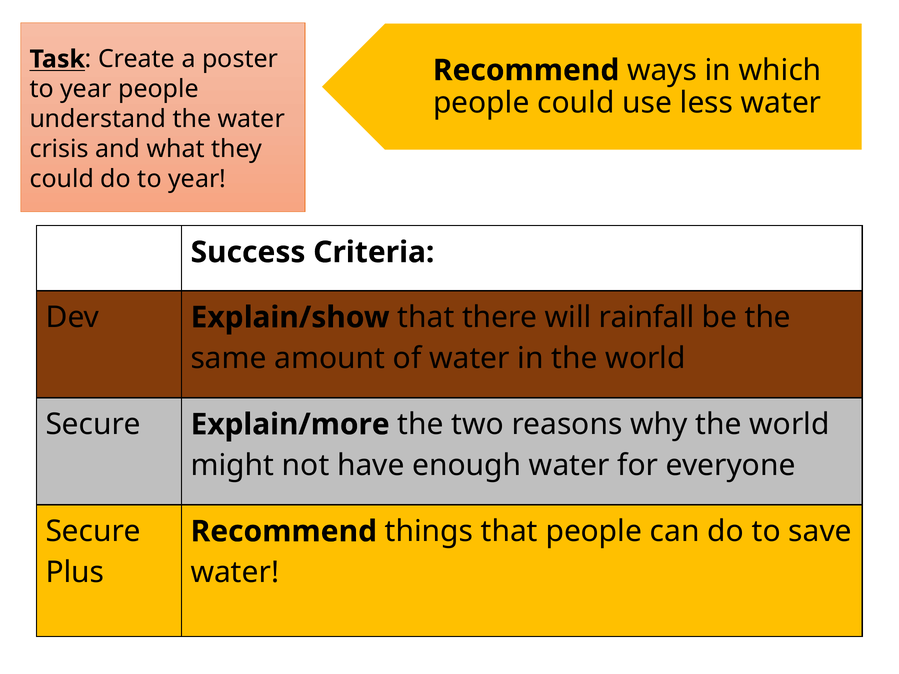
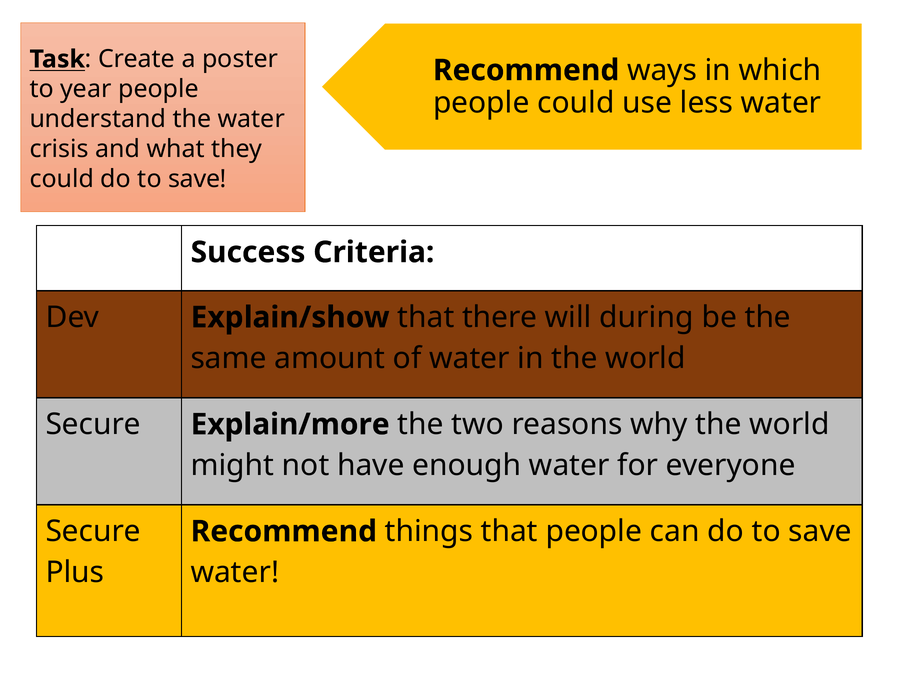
could do to year: year -> save
rainfall: rainfall -> during
